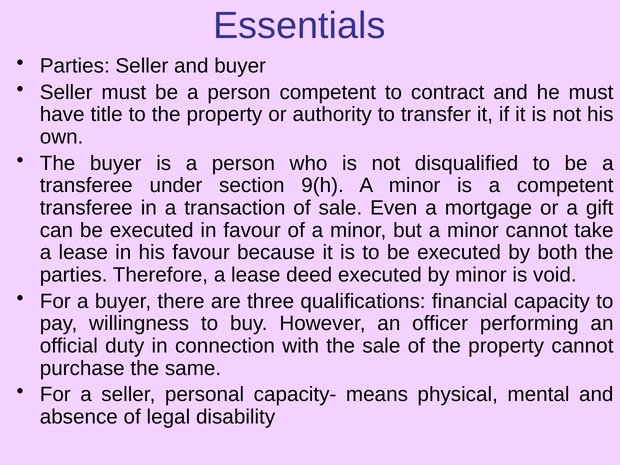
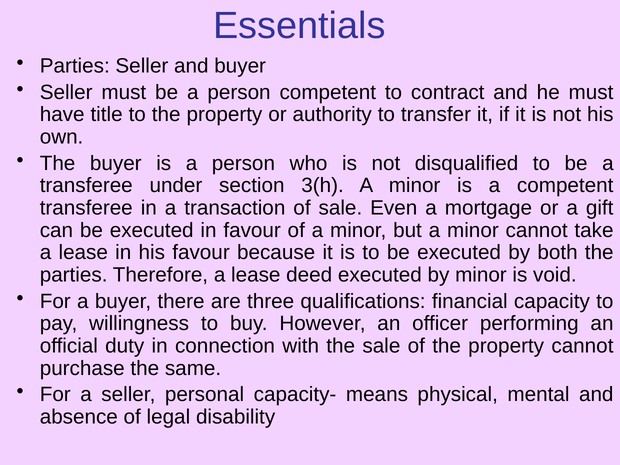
9(h: 9(h -> 3(h
